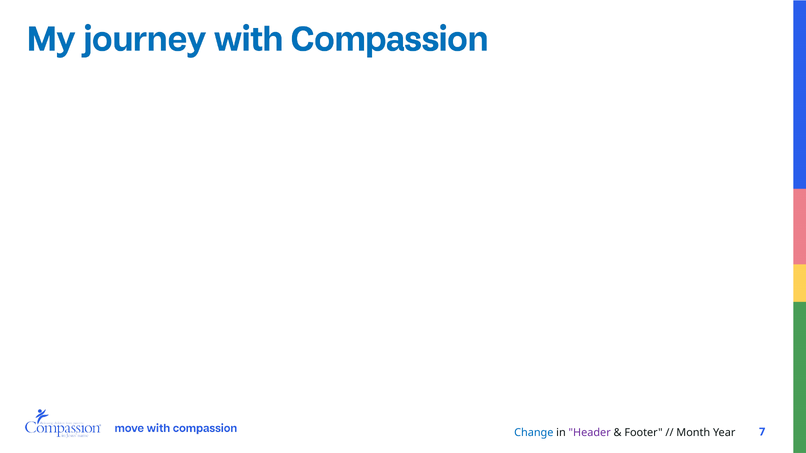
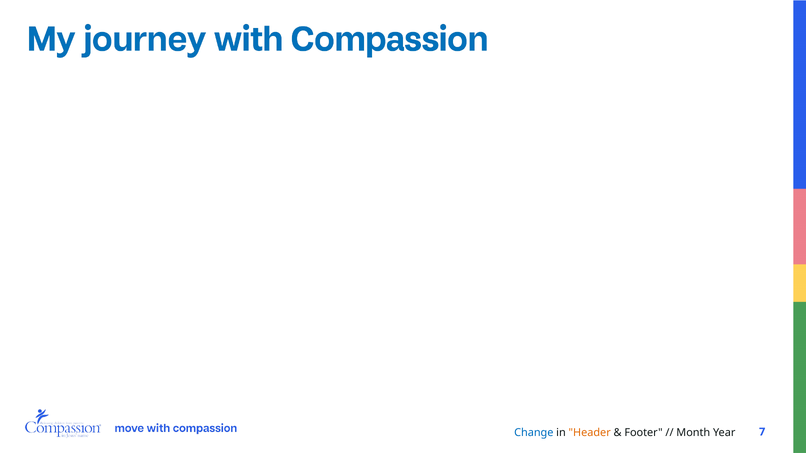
Header colour: purple -> orange
